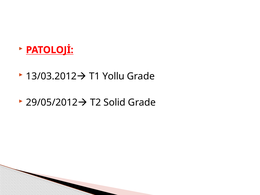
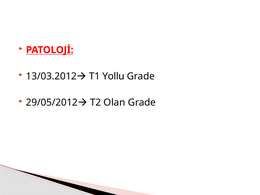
Solid: Solid -> Olan
